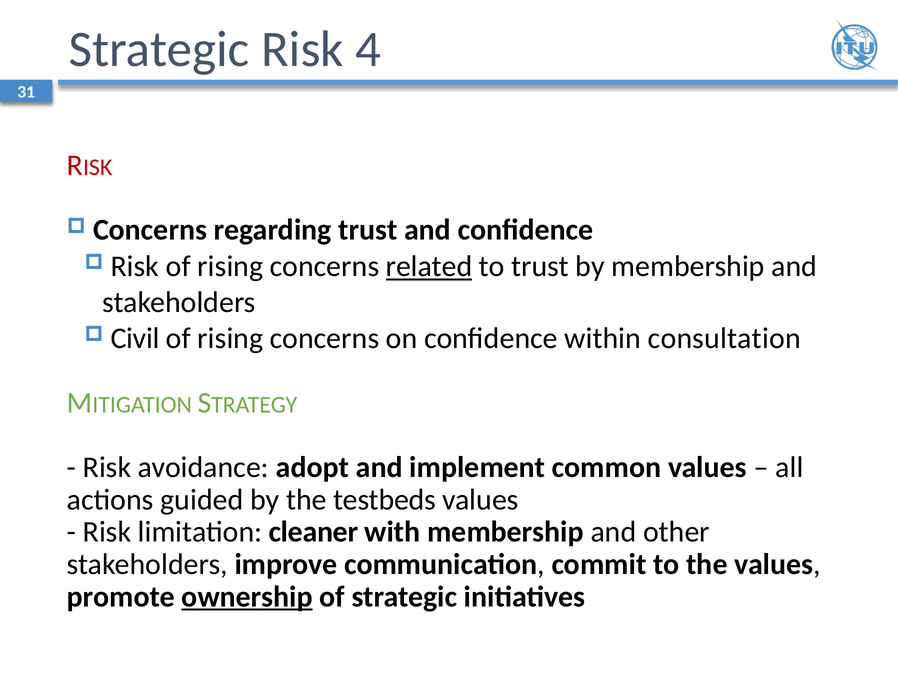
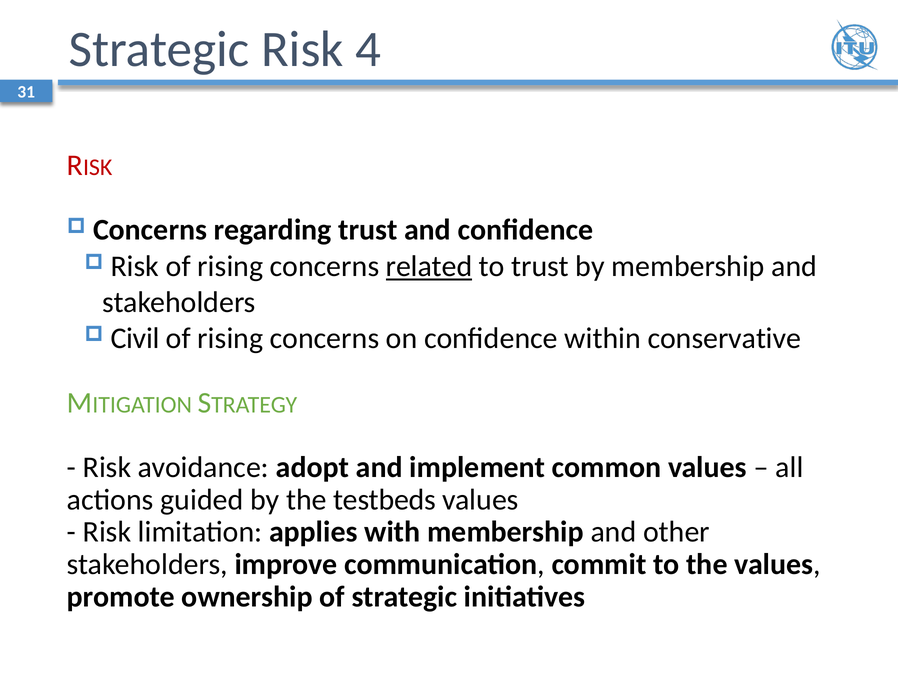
consultation: consultation -> conservative
cleaner: cleaner -> applies
ownership underline: present -> none
